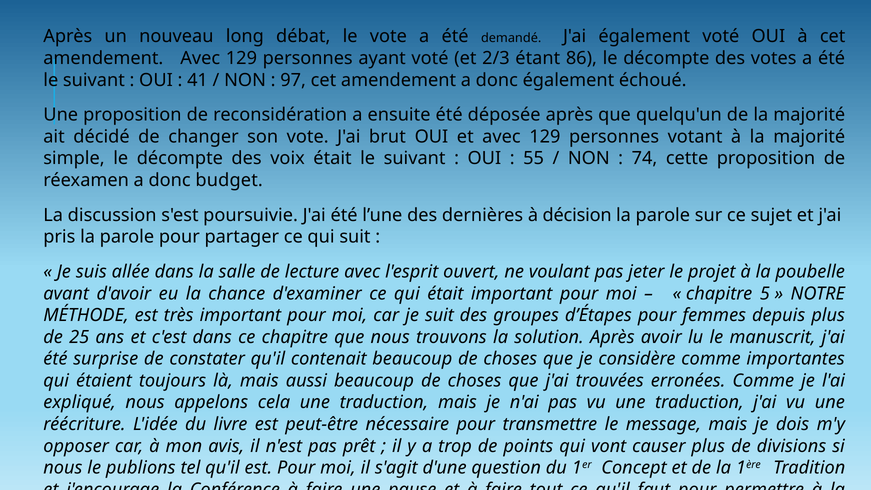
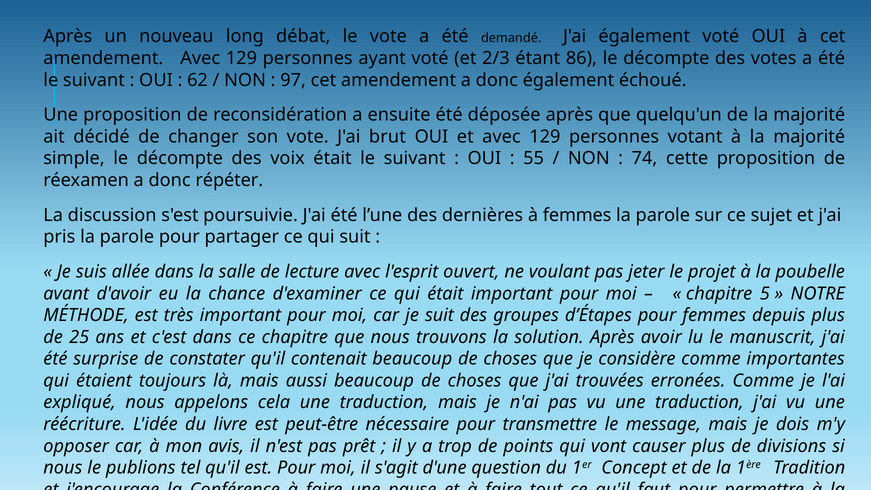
41: 41 -> 62
budget: budget -> répéter
à décision: décision -> femmes
